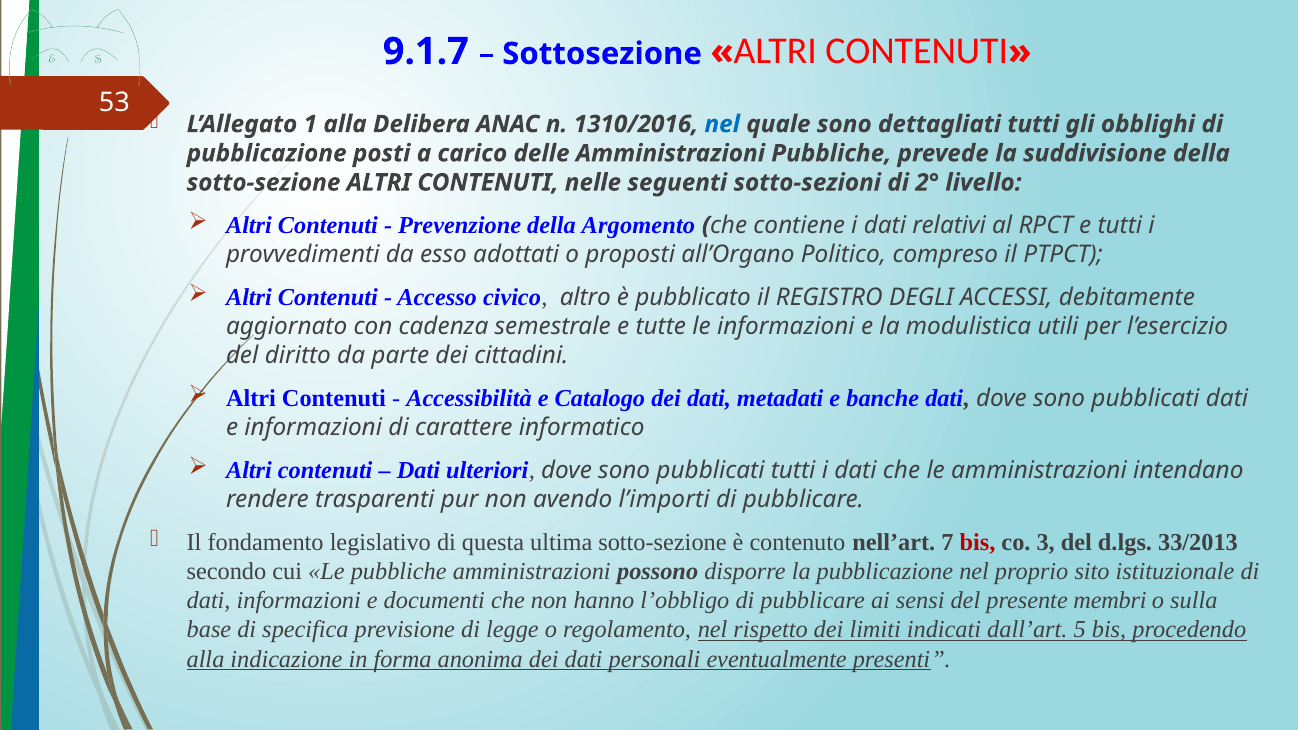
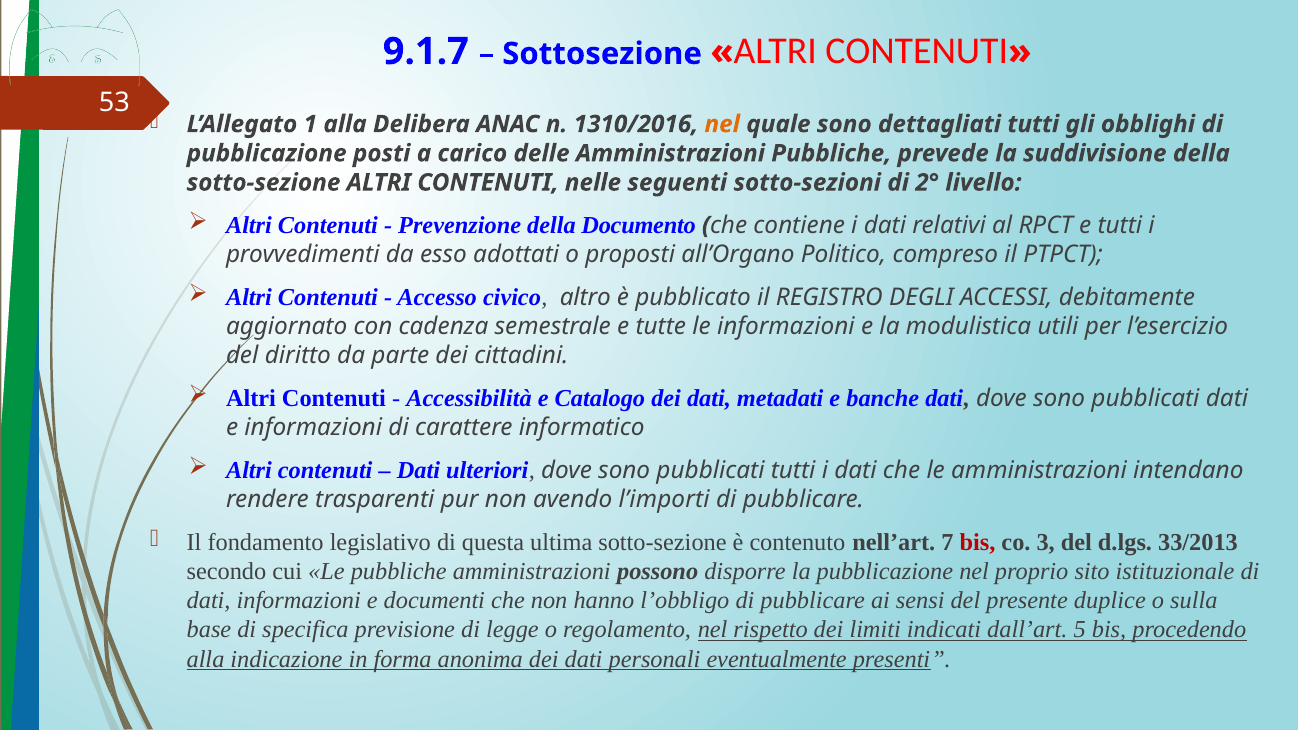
nel at (722, 124) colour: blue -> orange
Argomento: Argomento -> Documento
membri: membri -> duplice
